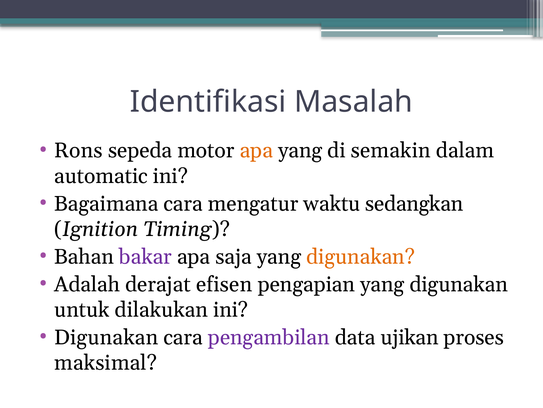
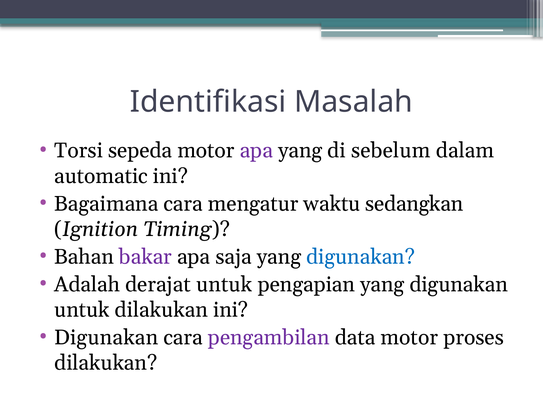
Rons: Rons -> Torsi
apa at (256, 150) colour: orange -> purple
semakin: semakin -> sebelum
digunakan at (361, 256) colour: orange -> blue
derajat efisen: efisen -> untuk
data ujikan: ujikan -> motor
maksimal at (106, 362): maksimal -> dilakukan
